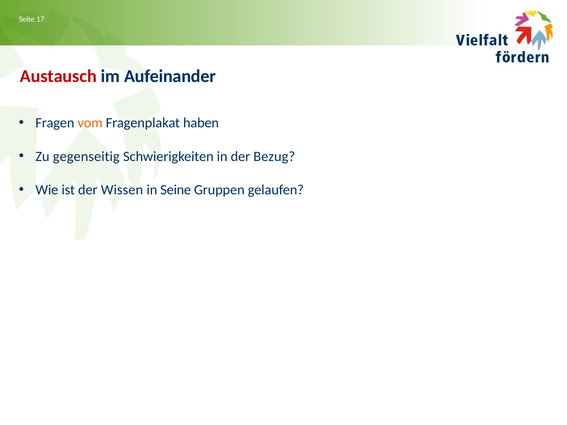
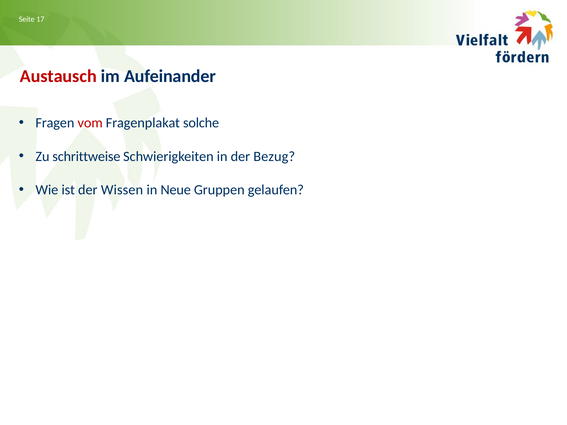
vom colour: orange -> red
haben: haben -> solche
gegenseitig: gegenseitig -> schrittweise
Seine: Seine -> Neue
